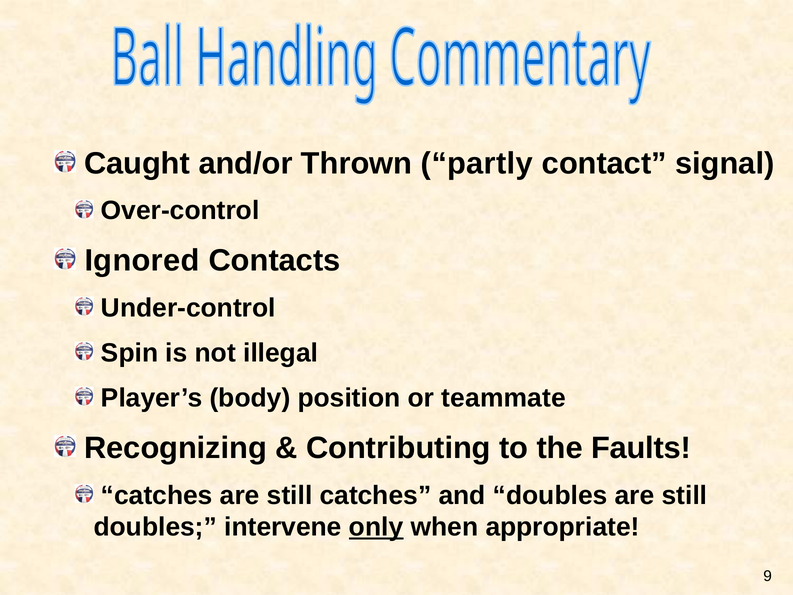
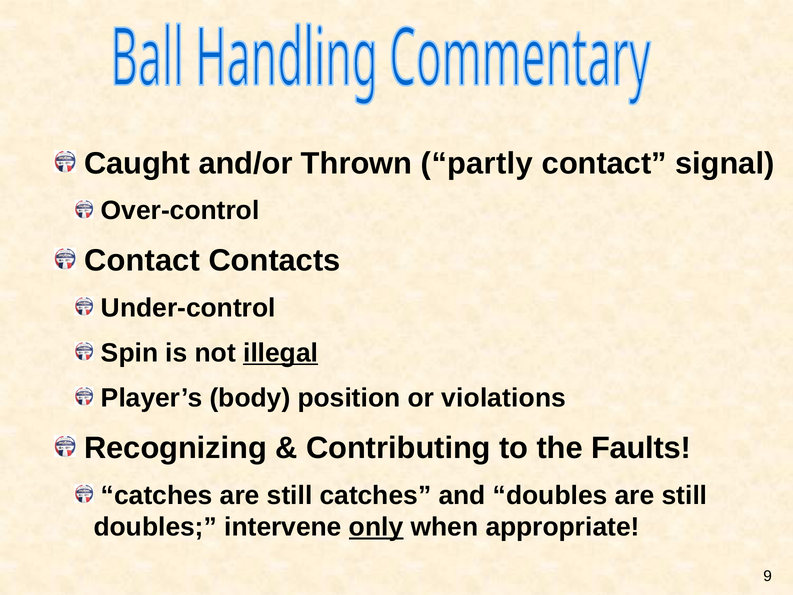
Ignored at (142, 261): Ignored -> Contact
illegal underline: none -> present
teammate: teammate -> violations
